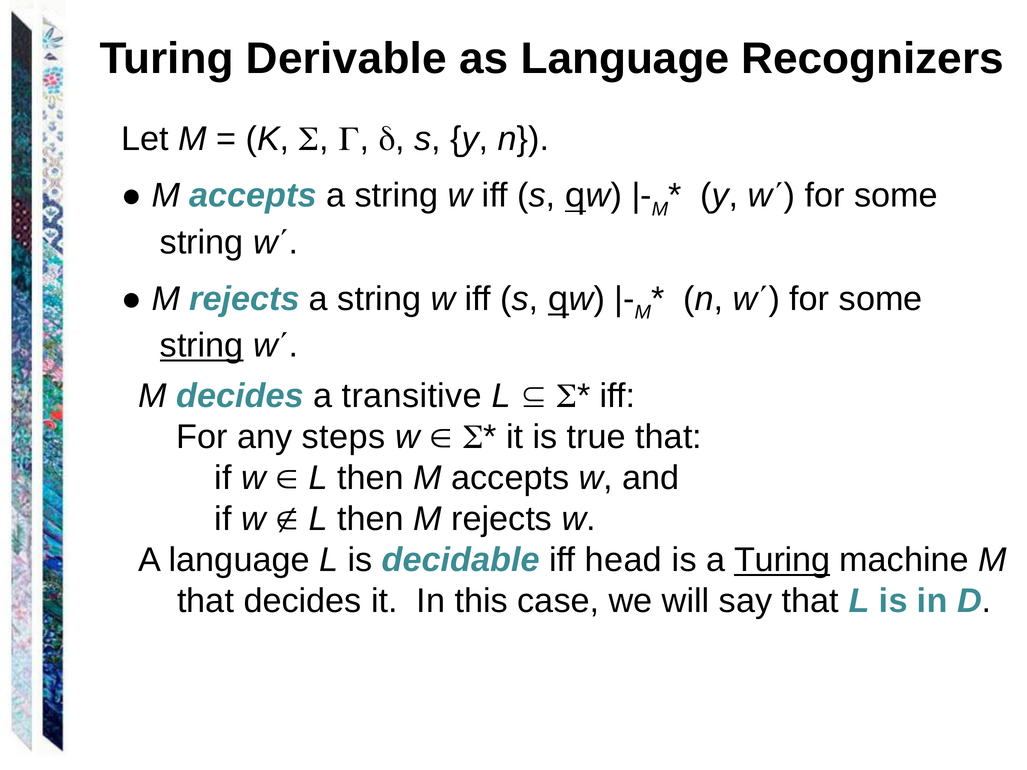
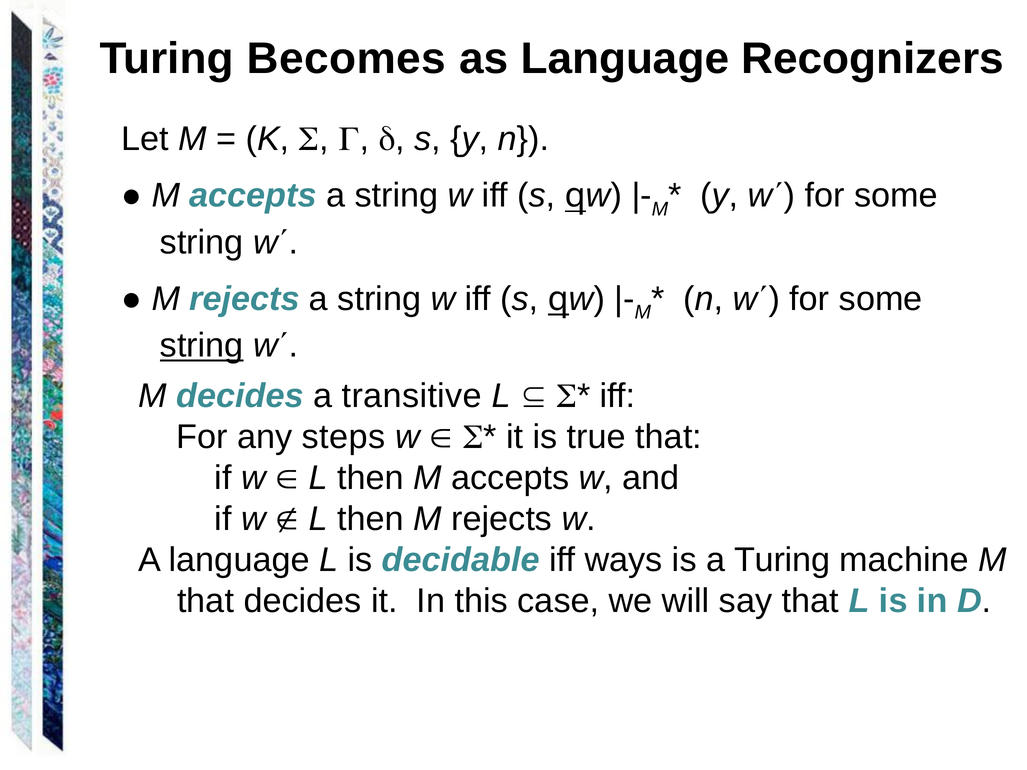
Derivable: Derivable -> Becomes
head: head -> ways
Turing at (782, 560) underline: present -> none
